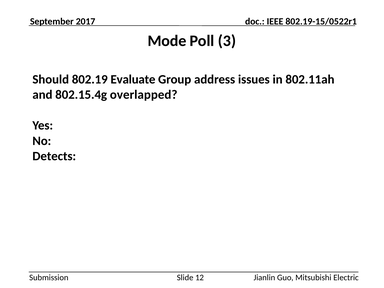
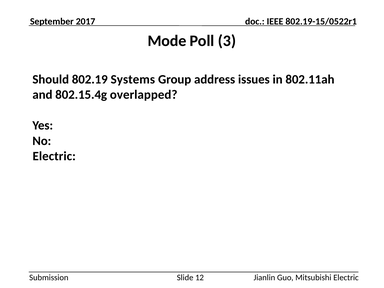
Evaluate: Evaluate -> Systems
Detects at (54, 156): Detects -> Electric
